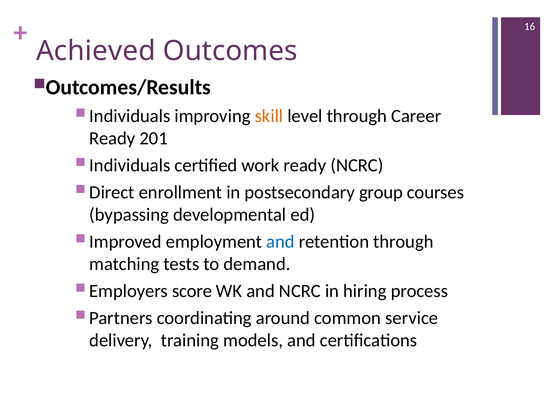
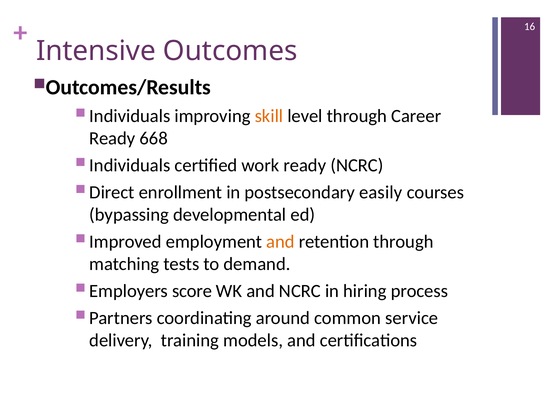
Achieved: Achieved -> Intensive
201: 201 -> 668
group: group -> easily
and at (280, 241) colour: blue -> orange
